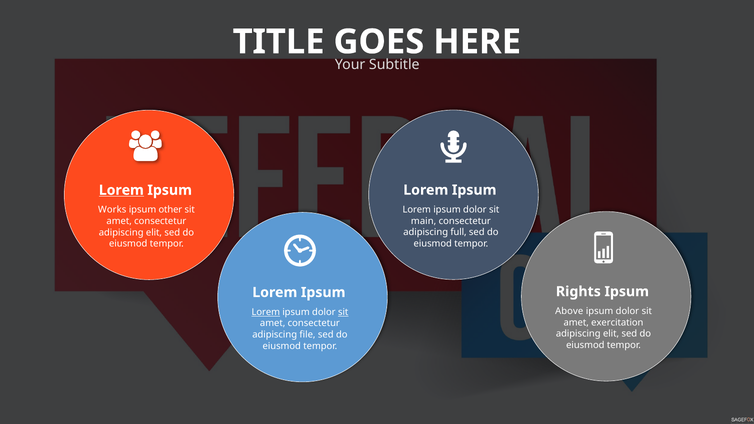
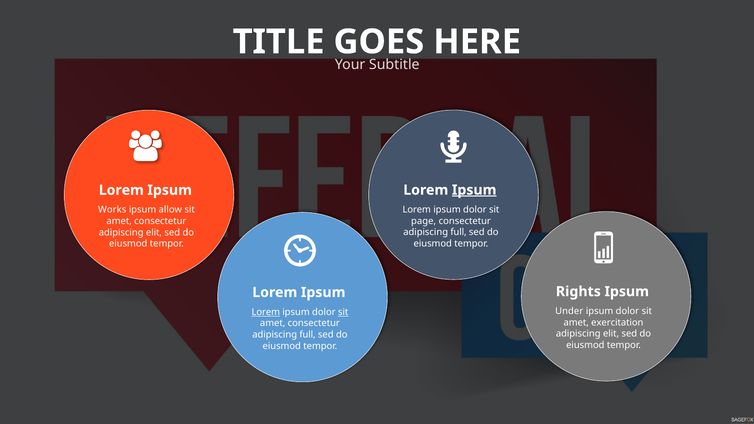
Ipsum at (474, 190) underline: none -> present
Lorem at (121, 190) underline: present -> none
other: other -> allow
main: main -> page
Above: Above -> Under
file at (307, 335): file -> full
